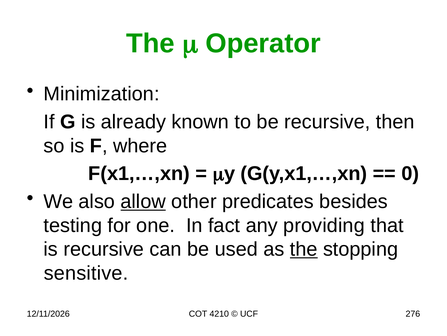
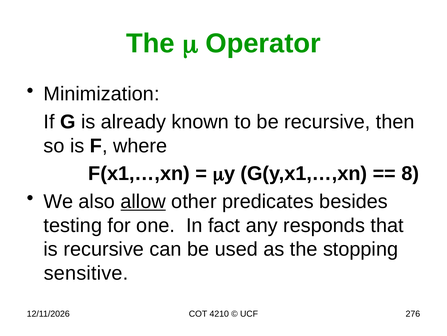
0: 0 -> 8
providing: providing -> responds
the at (304, 249) underline: present -> none
